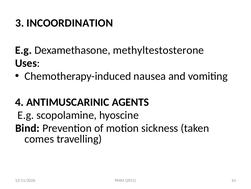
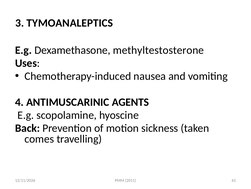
INCOORDINATION: INCOORDINATION -> TYMOANALEPTICS
Bind: Bind -> Back
